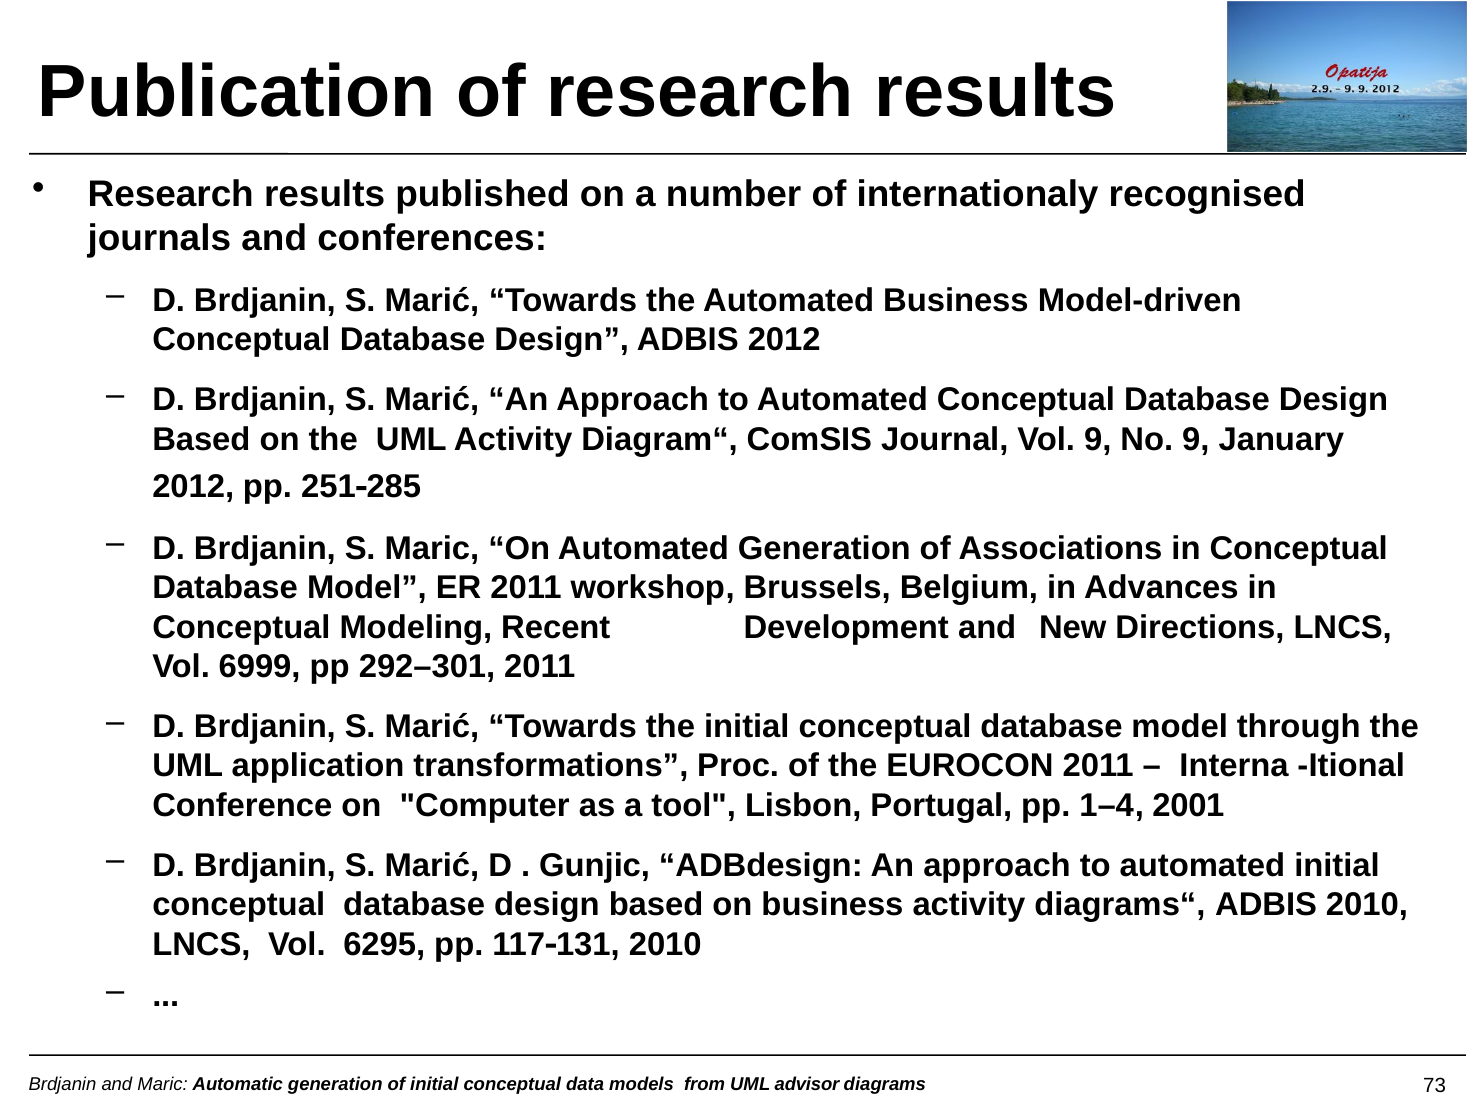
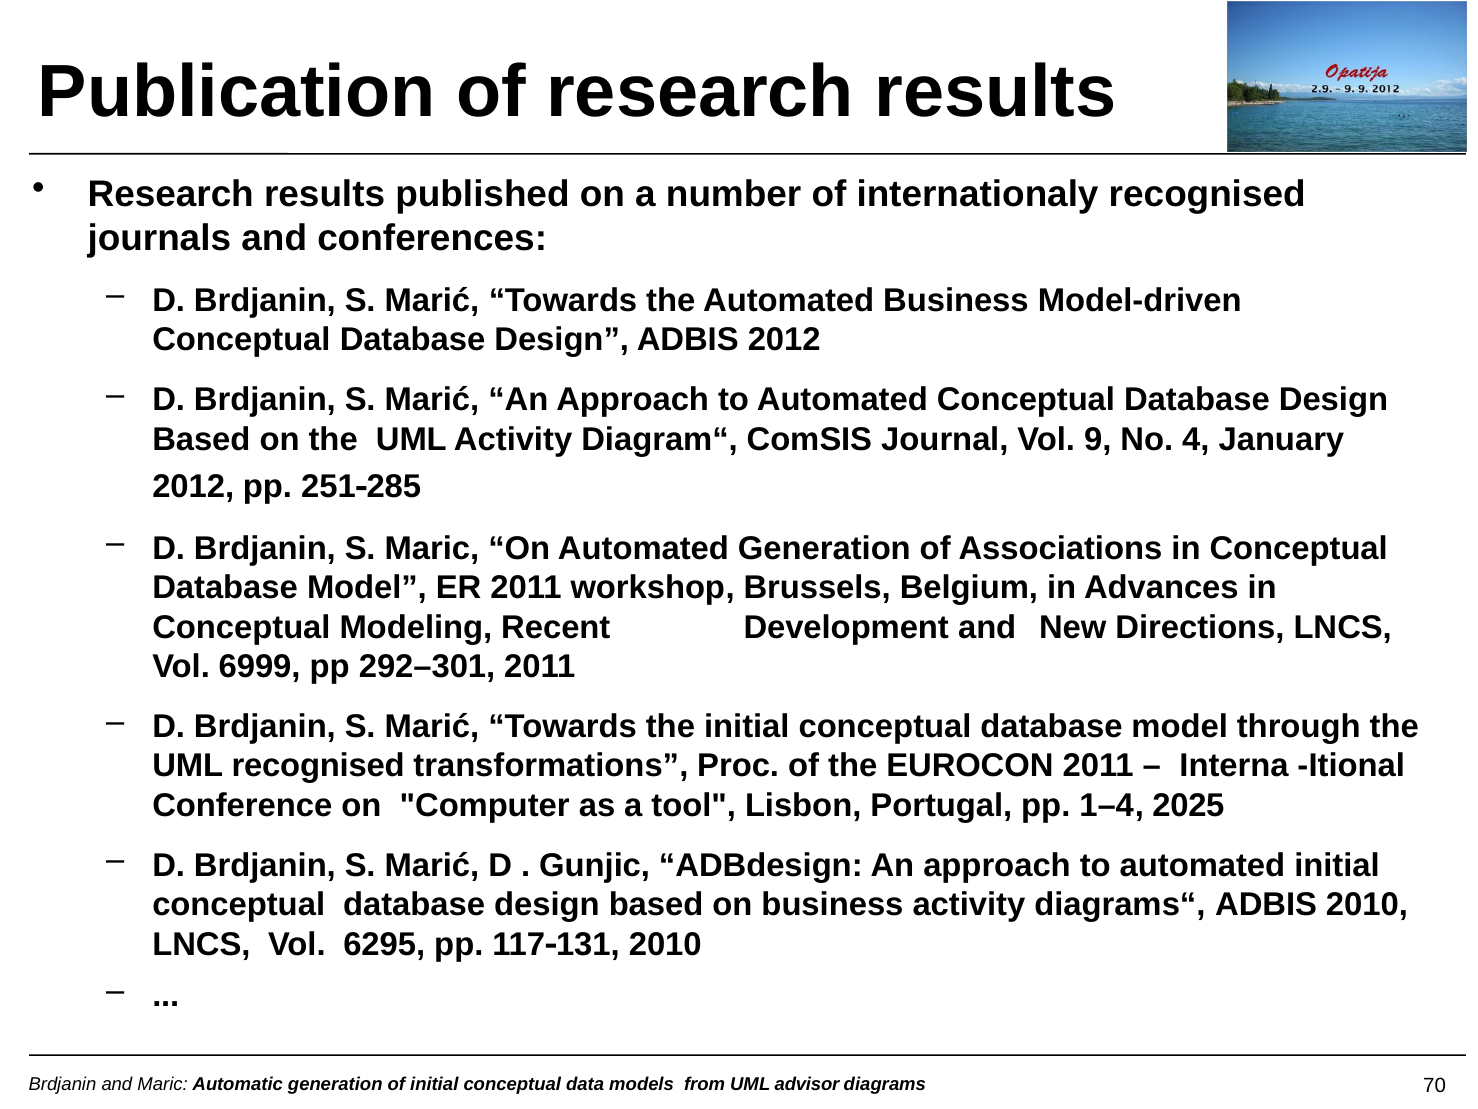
No 9: 9 -> 4
UML application: application -> recognised
2001: 2001 -> 2025
73: 73 -> 70
